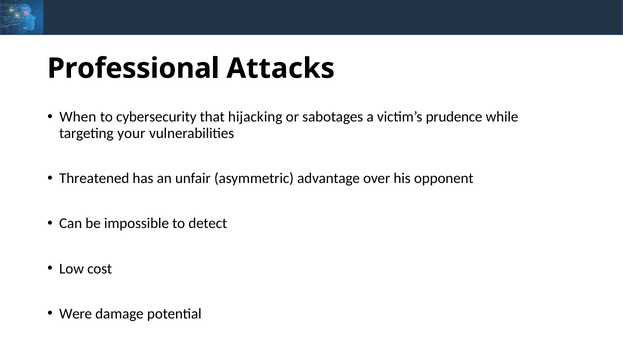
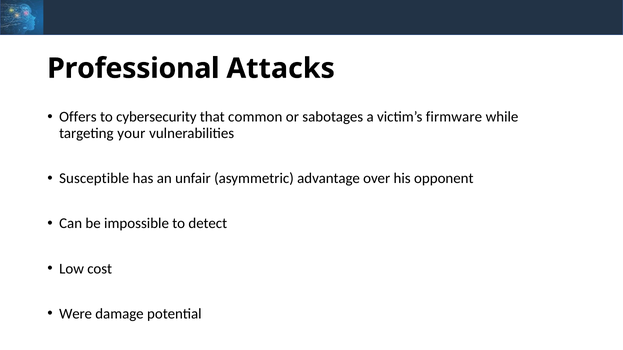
When: When -> Offers
hijacking: hijacking -> common
prudence: prudence -> firmware
Threatened: Threatened -> Susceptible
